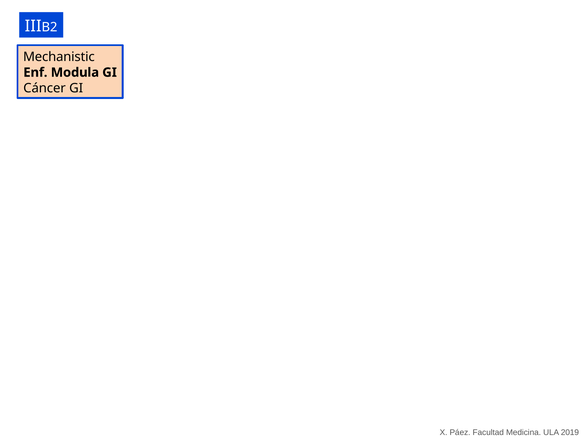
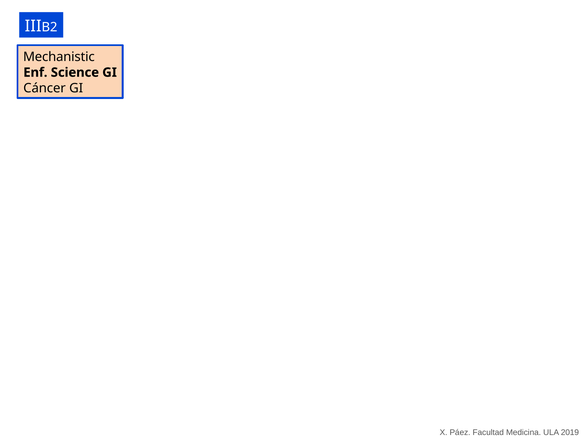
Modula: Modula -> Science
